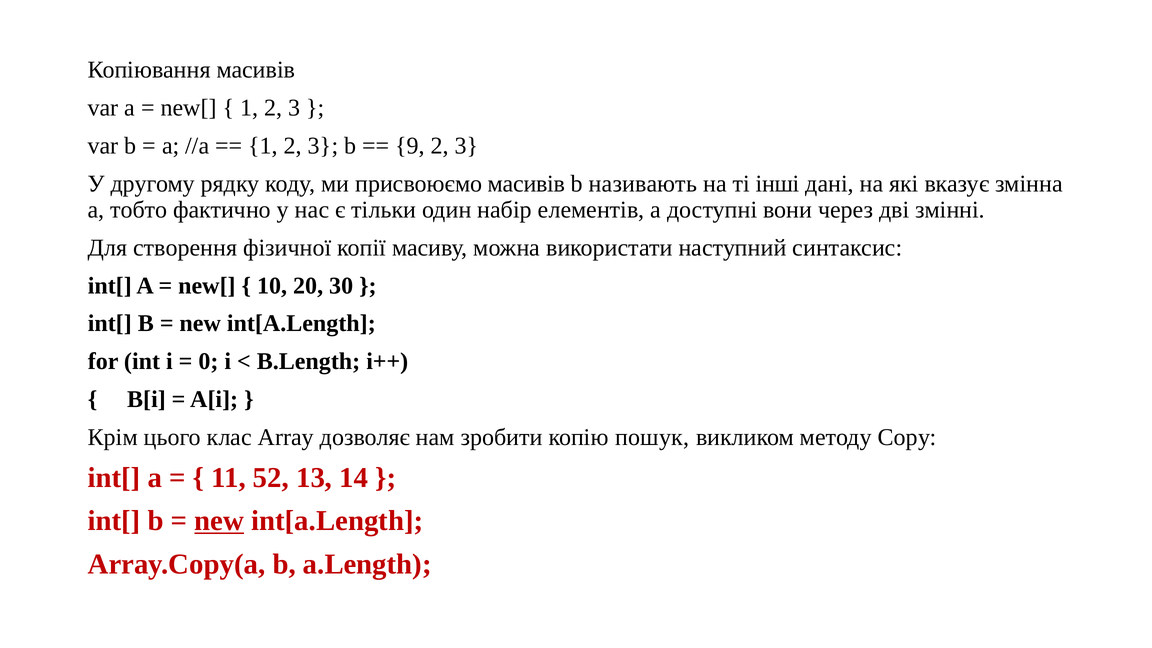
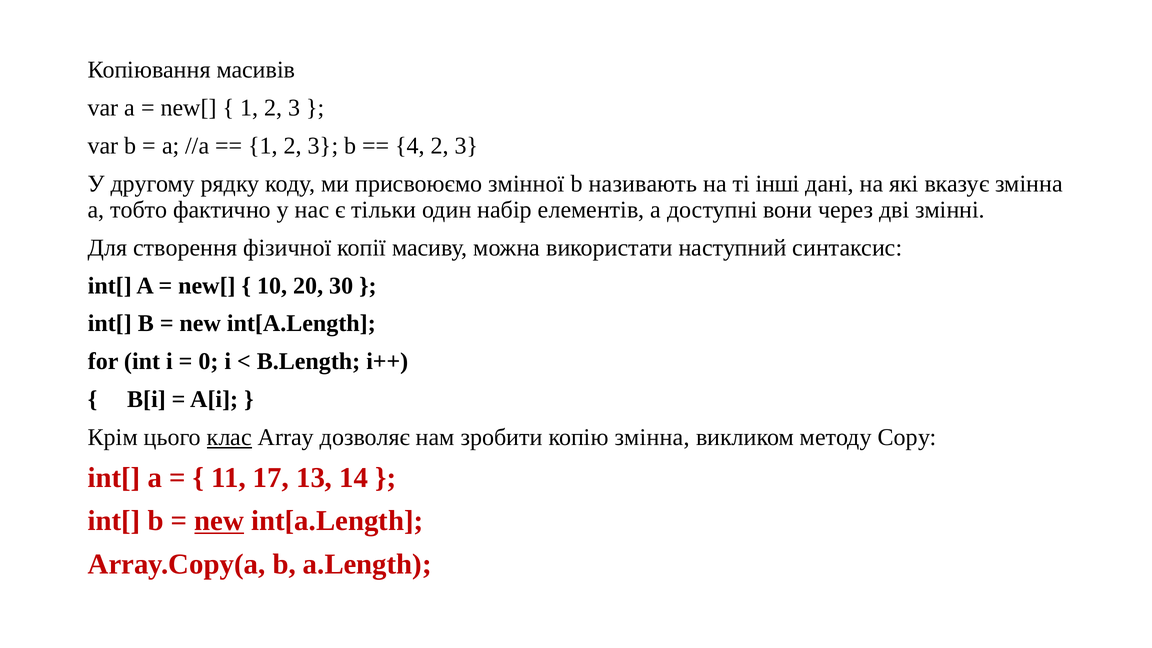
9: 9 -> 4
присвоюємо масивів: масивів -> змінної
клас underline: none -> present
копію пошук: пошук -> змінна
52: 52 -> 17
